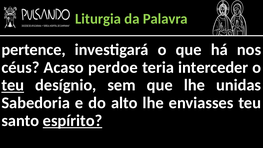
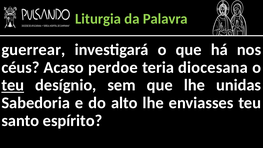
pertence: pertence -> guerrear
interceder: interceder -> diocesana
espírito underline: present -> none
